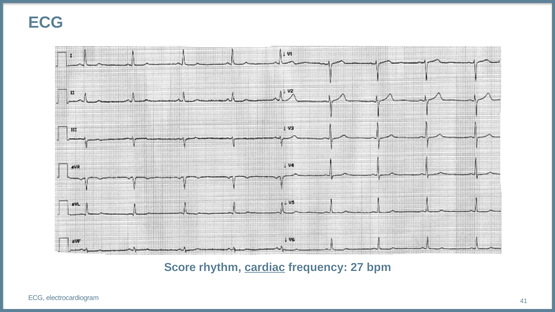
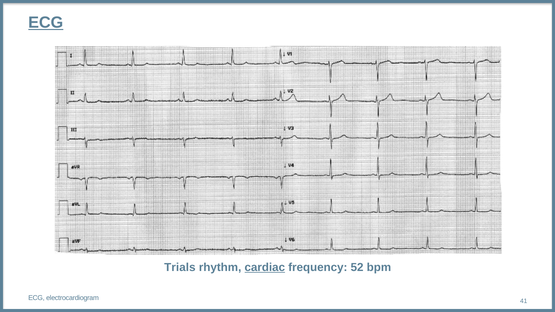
ECG at (46, 23) underline: none -> present
Score: Score -> Trials
27: 27 -> 52
